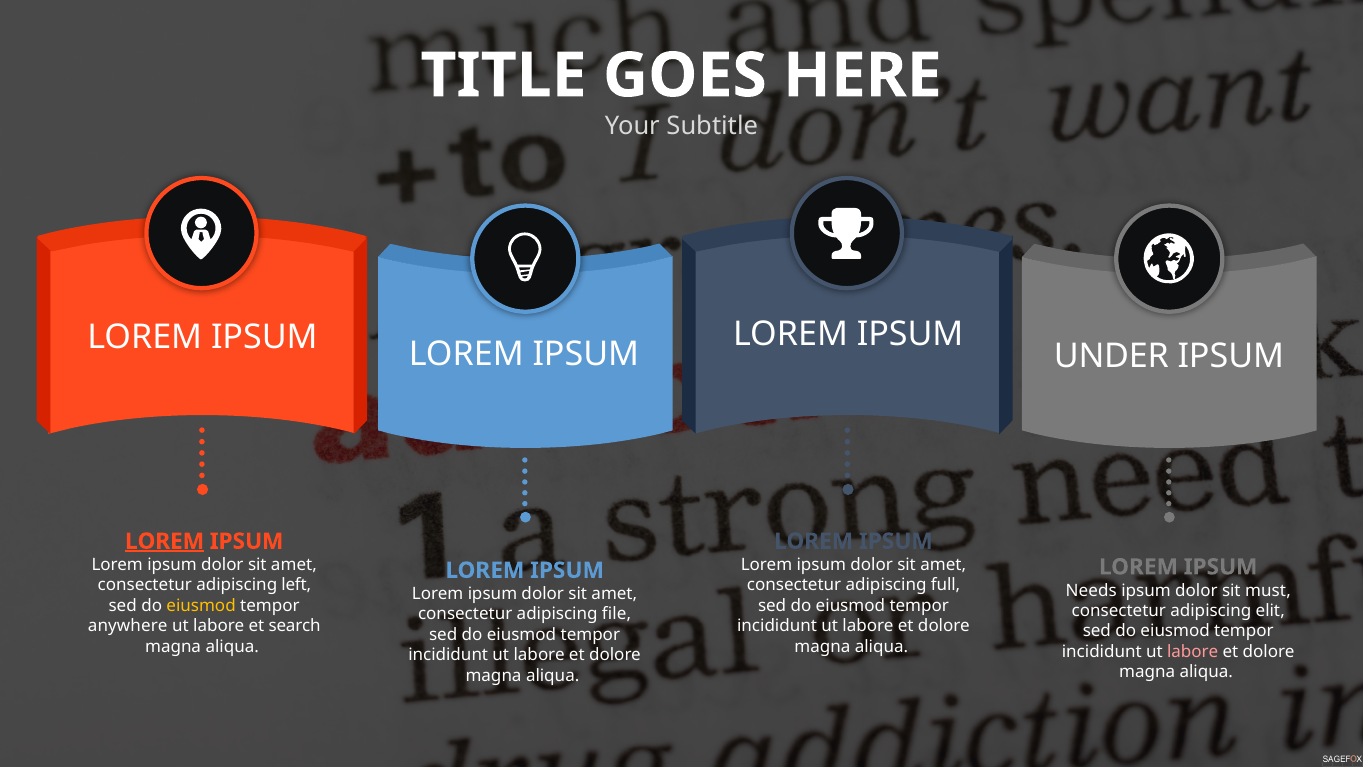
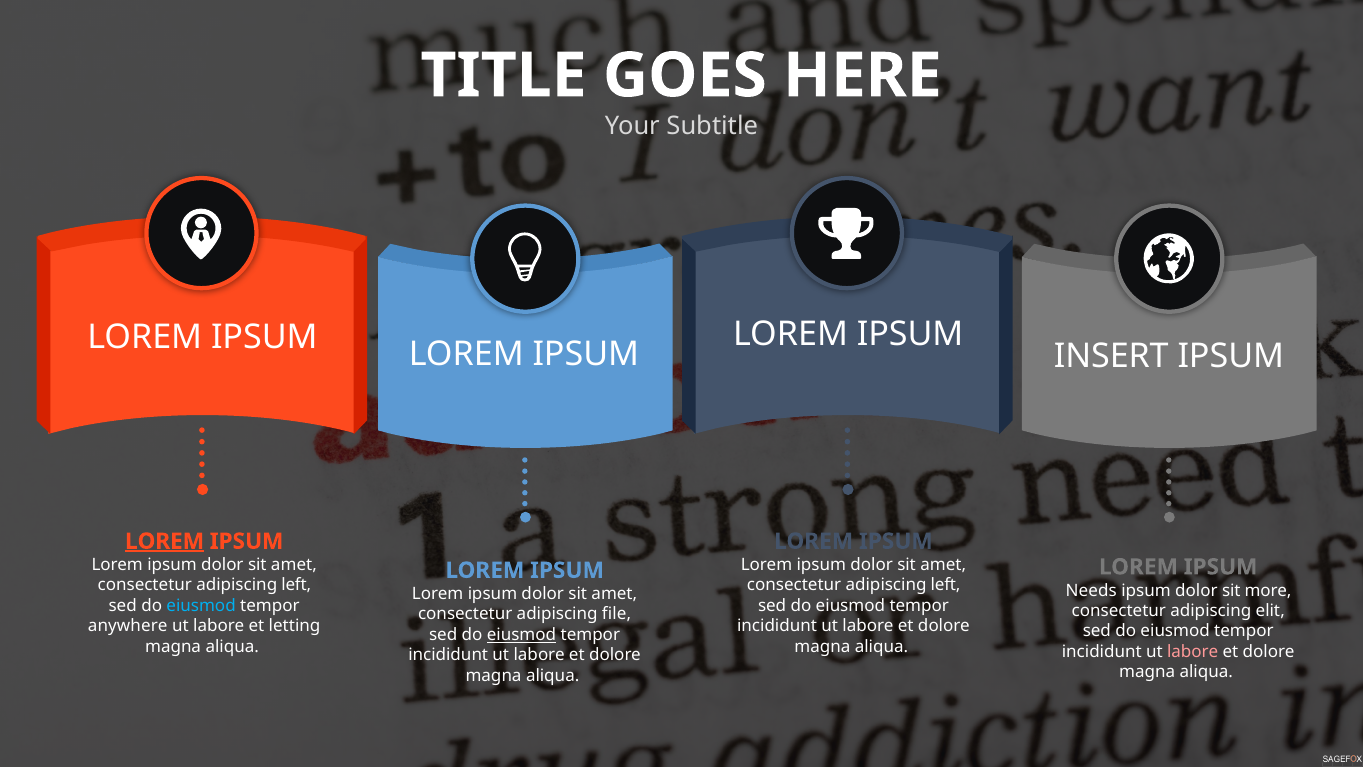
UNDER: UNDER -> INSERT
full at (946, 585): full -> left
must: must -> more
eiusmod at (201, 605) colour: yellow -> light blue
search: search -> letting
eiusmod at (521, 634) underline: none -> present
